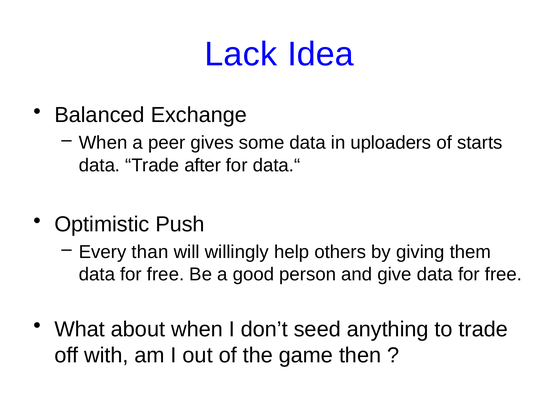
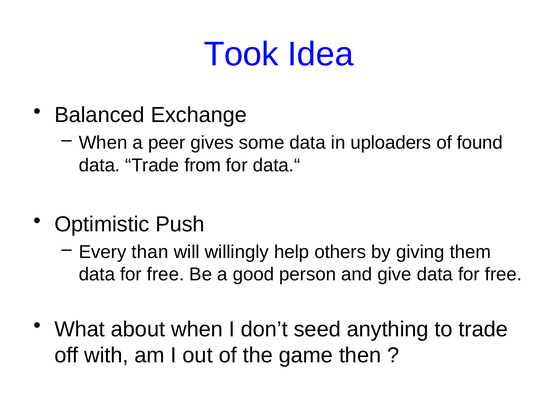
Lack: Lack -> Took
starts: starts -> found
after: after -> from
